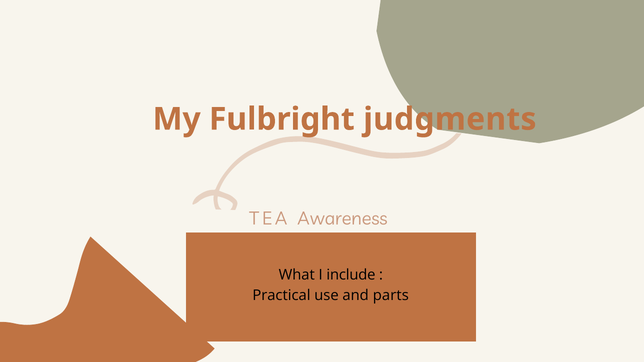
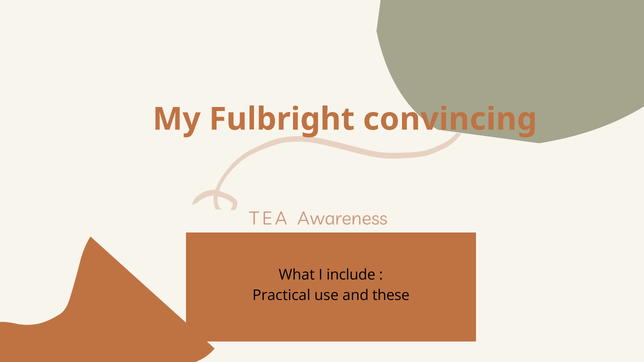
judgments: judgments -> convincing
parts: parts -> these
